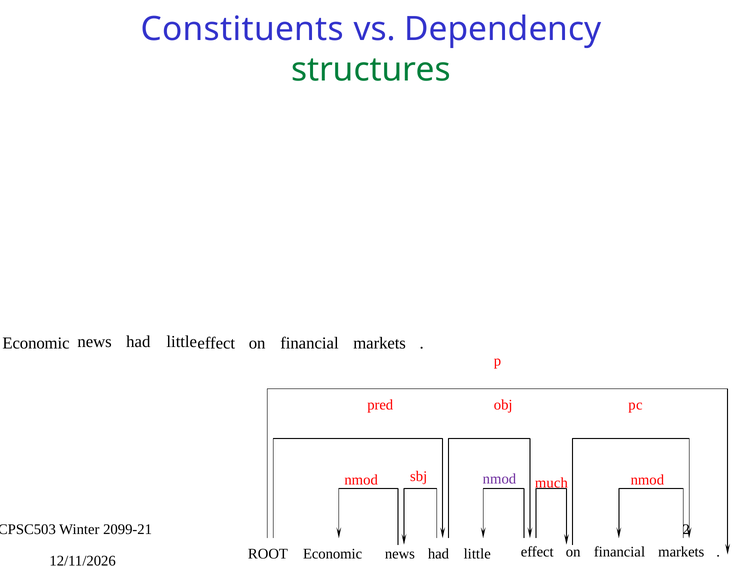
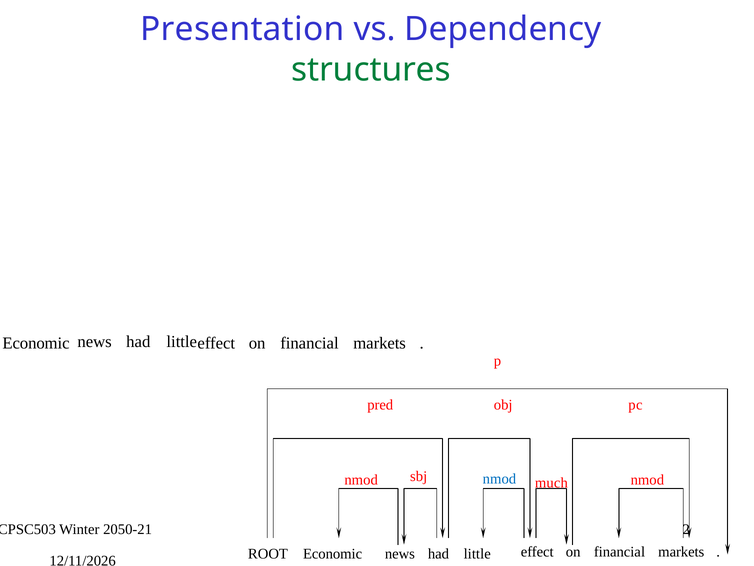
Constituents: Constituents -> Presentation
nmod at (499, 479) colour: purple -> blue
2099-21: 2099-21 -> 2050-21
